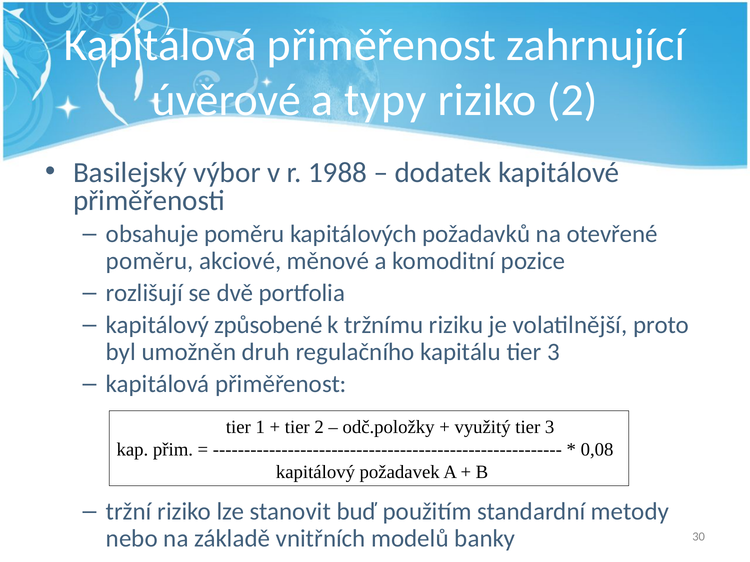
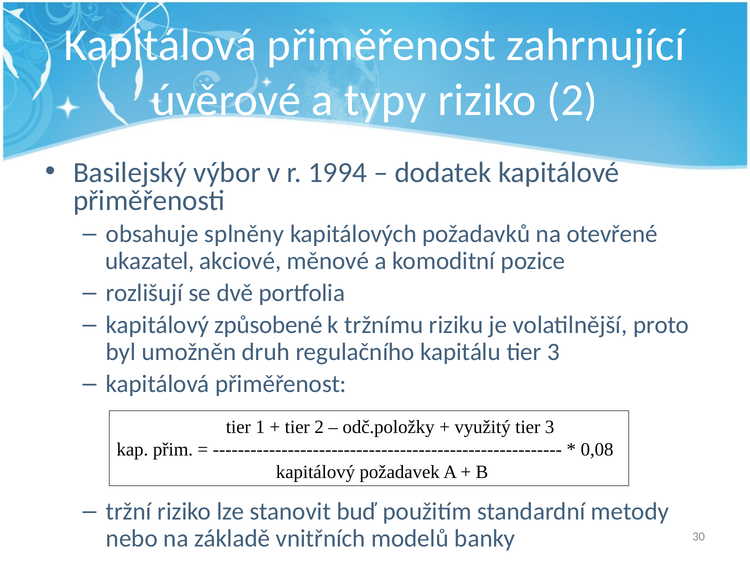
1988: 1988 -> 1994
obsahuje poměru: poměru -> splněny
poměru at (150, 261): poměru -> ukazatel
